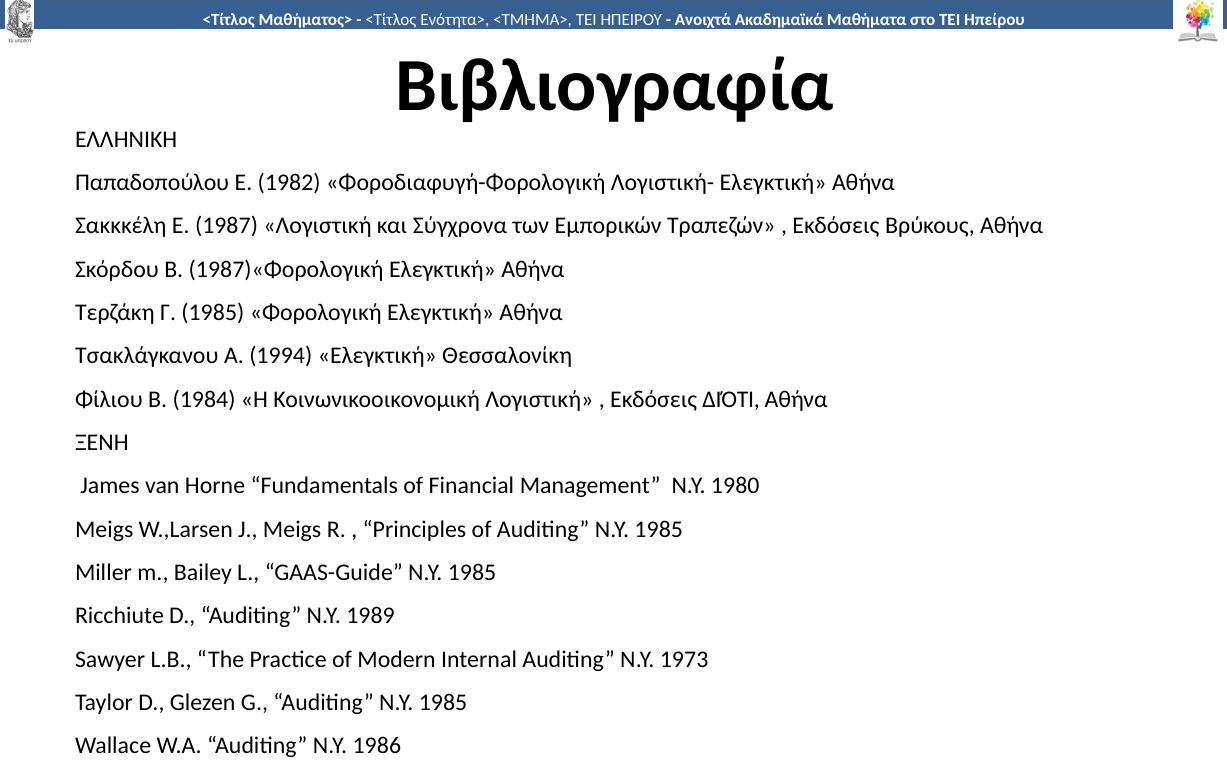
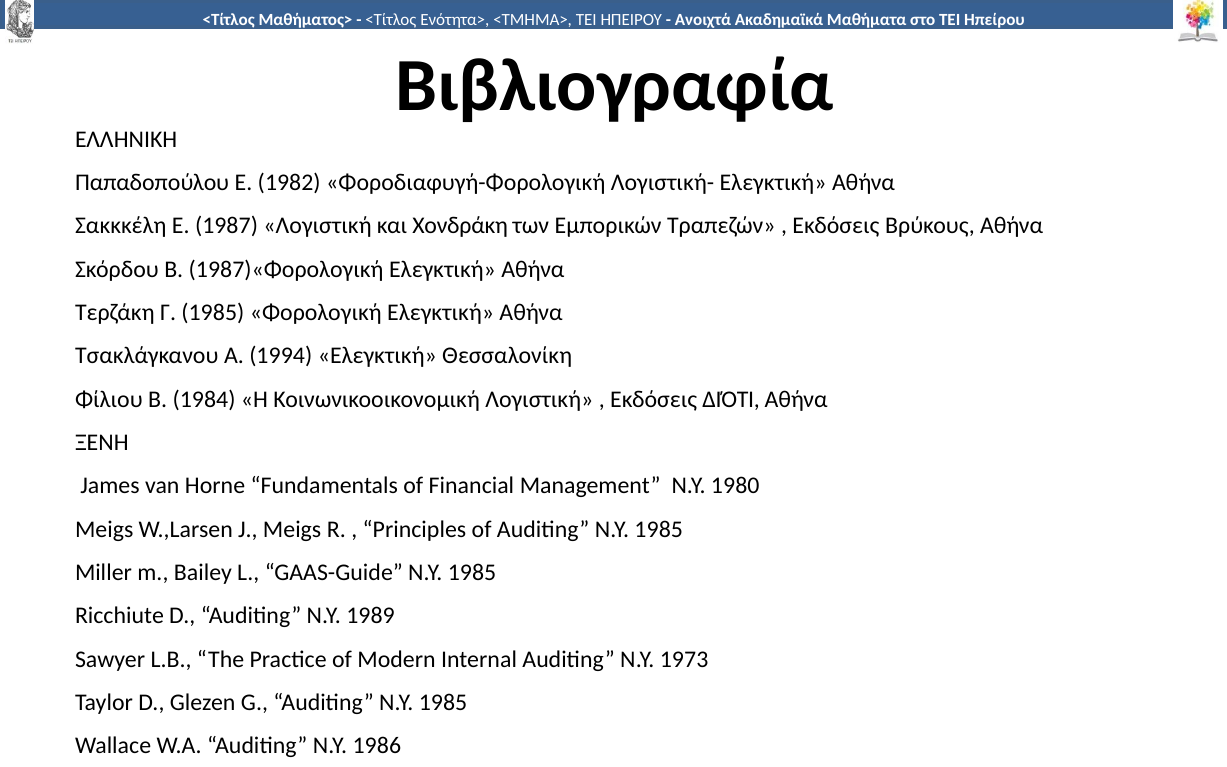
Σύγχρονα: Σύγχρονα -> Χονδράκη
